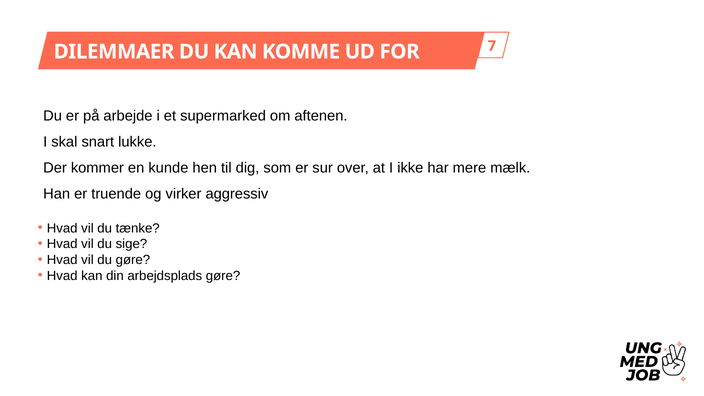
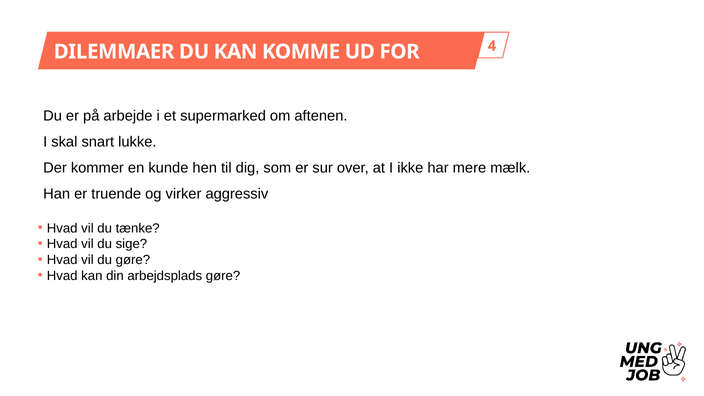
FOR 7: 7 -> 4
